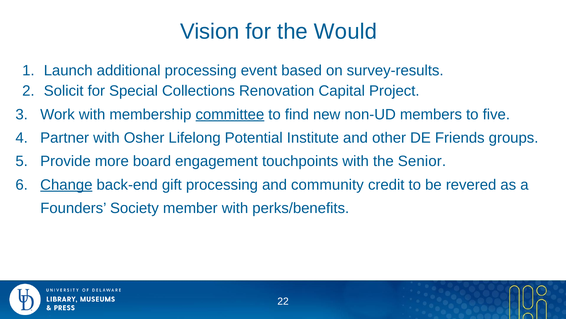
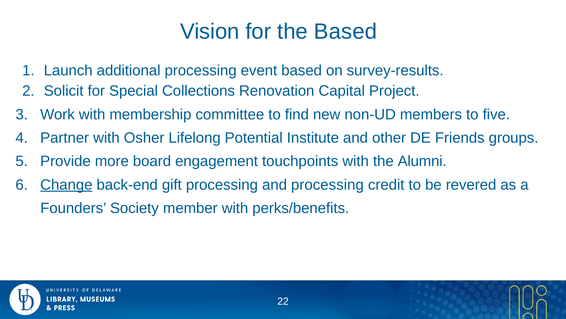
the Would: Would -> Based
committee underline: present -> none
Senior: Senior -> Alumni
and community: community -> processing
